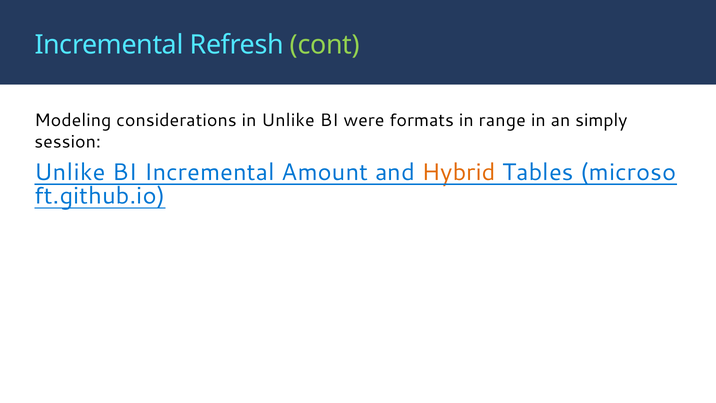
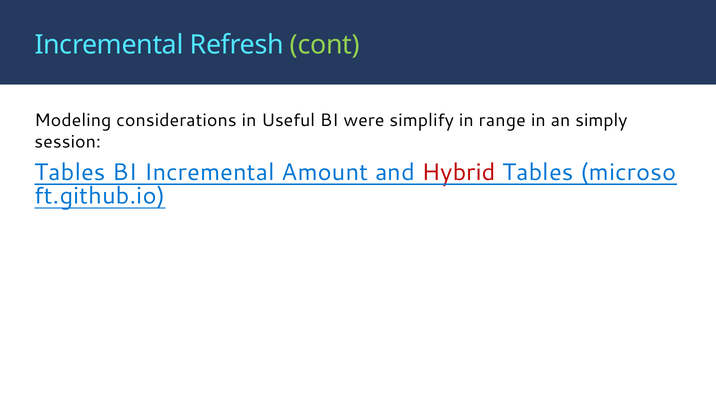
in Unlike: Unlike -> Useful
formats: formats -> simplify
Unlike at (70, 172): Unlike -> Tables
Hybrid colour: orange -> red
